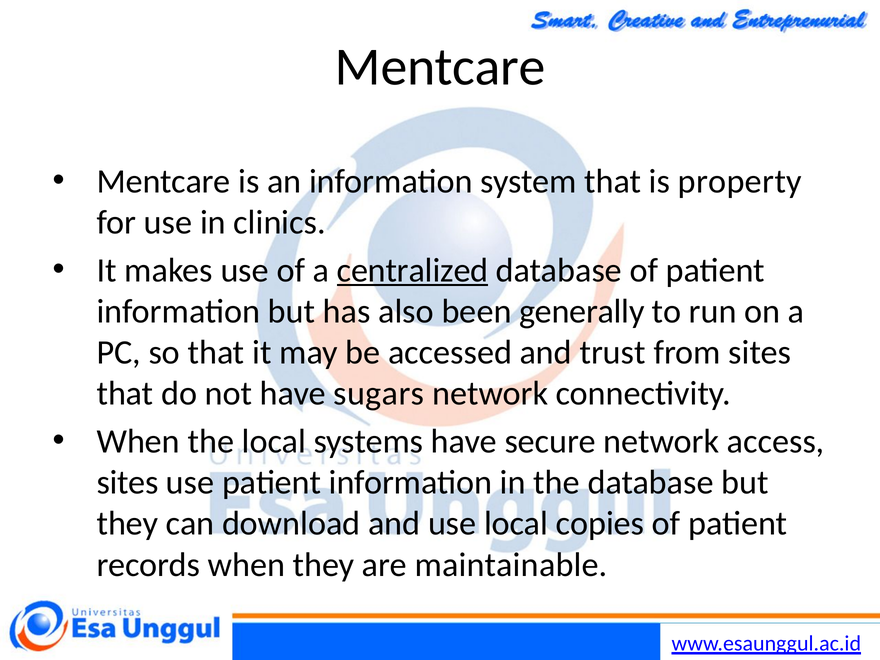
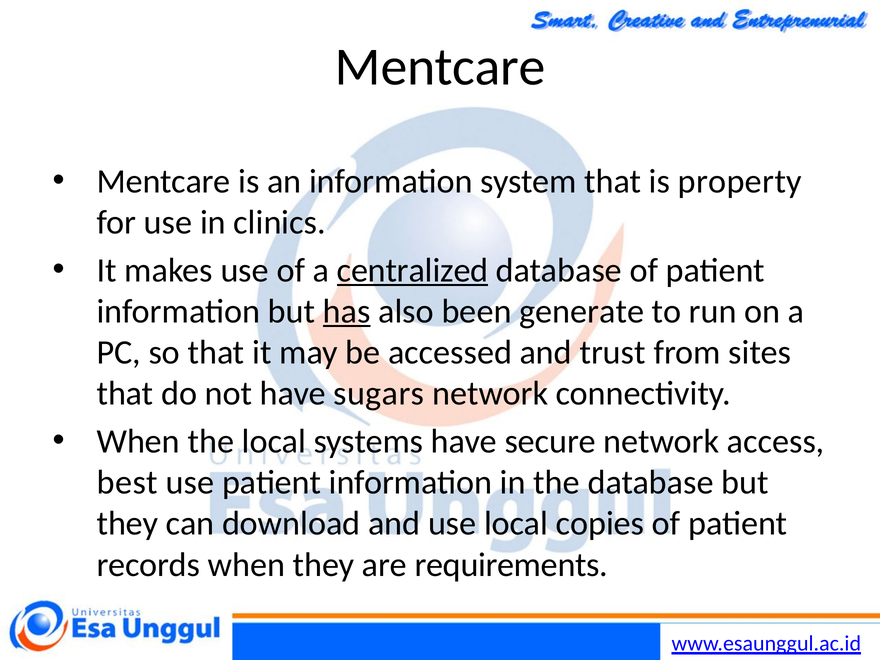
has underline: none -> present
generally: generally -> generate
sites at (128, 483): sites -> best
maintainable: maintainable -> requirements
